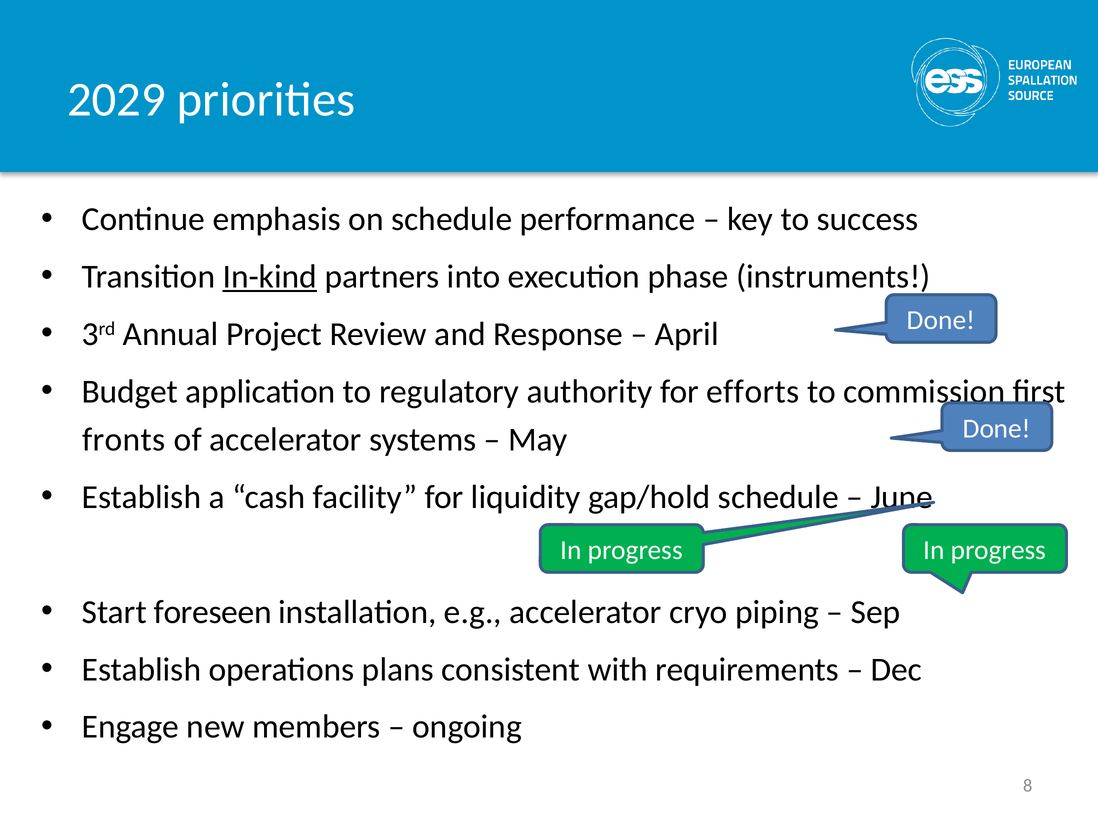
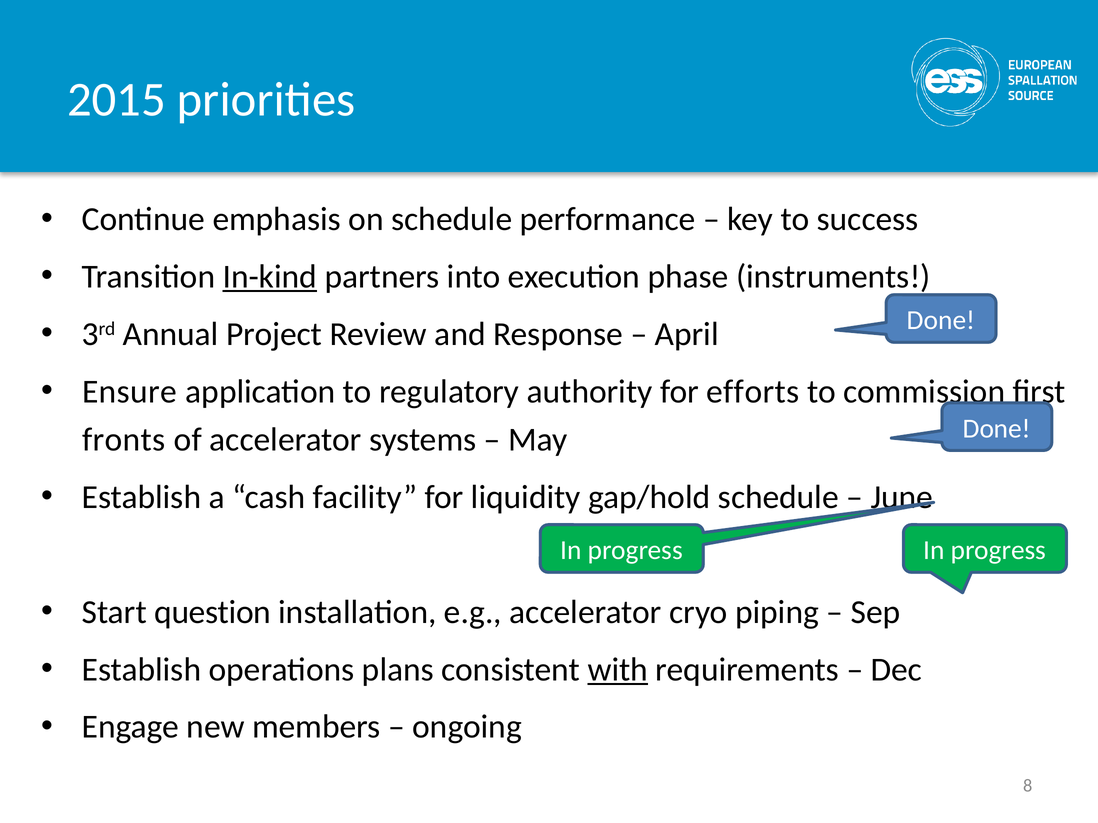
2029: 2029 -> 2015
Budget: Budget -> Ensure
foreseen: foreseen -> question
with underline: none -> present
